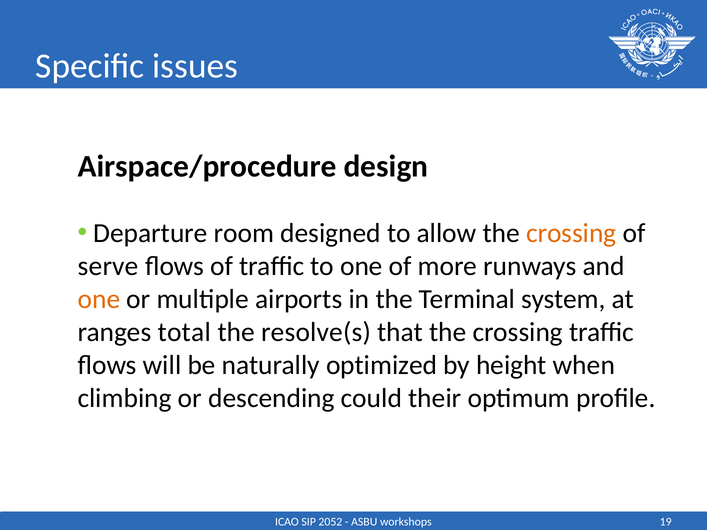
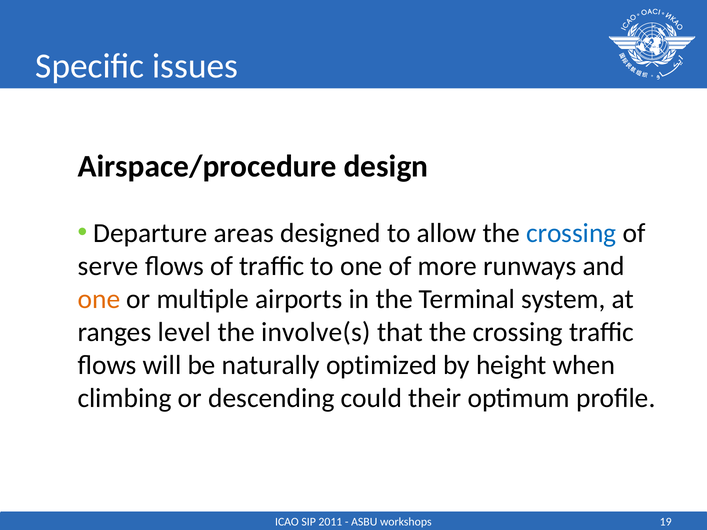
room: room -> areas
crossing at (571, 233) colour: orange -> blue
total: total -> level
resolve(s: resolve(s -> involve(s
2052: 2052 -> 2011
